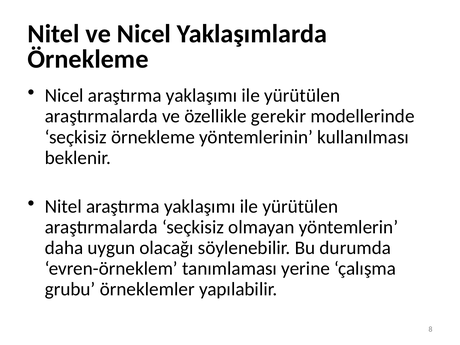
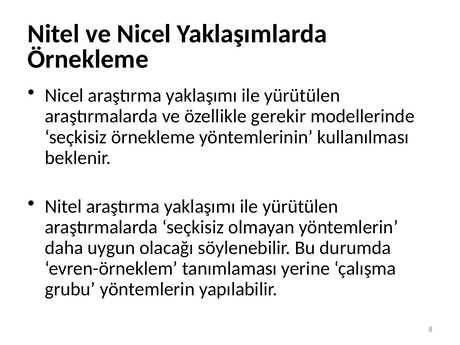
grubu örneklemler: örneklemler -> yöntemlerin
